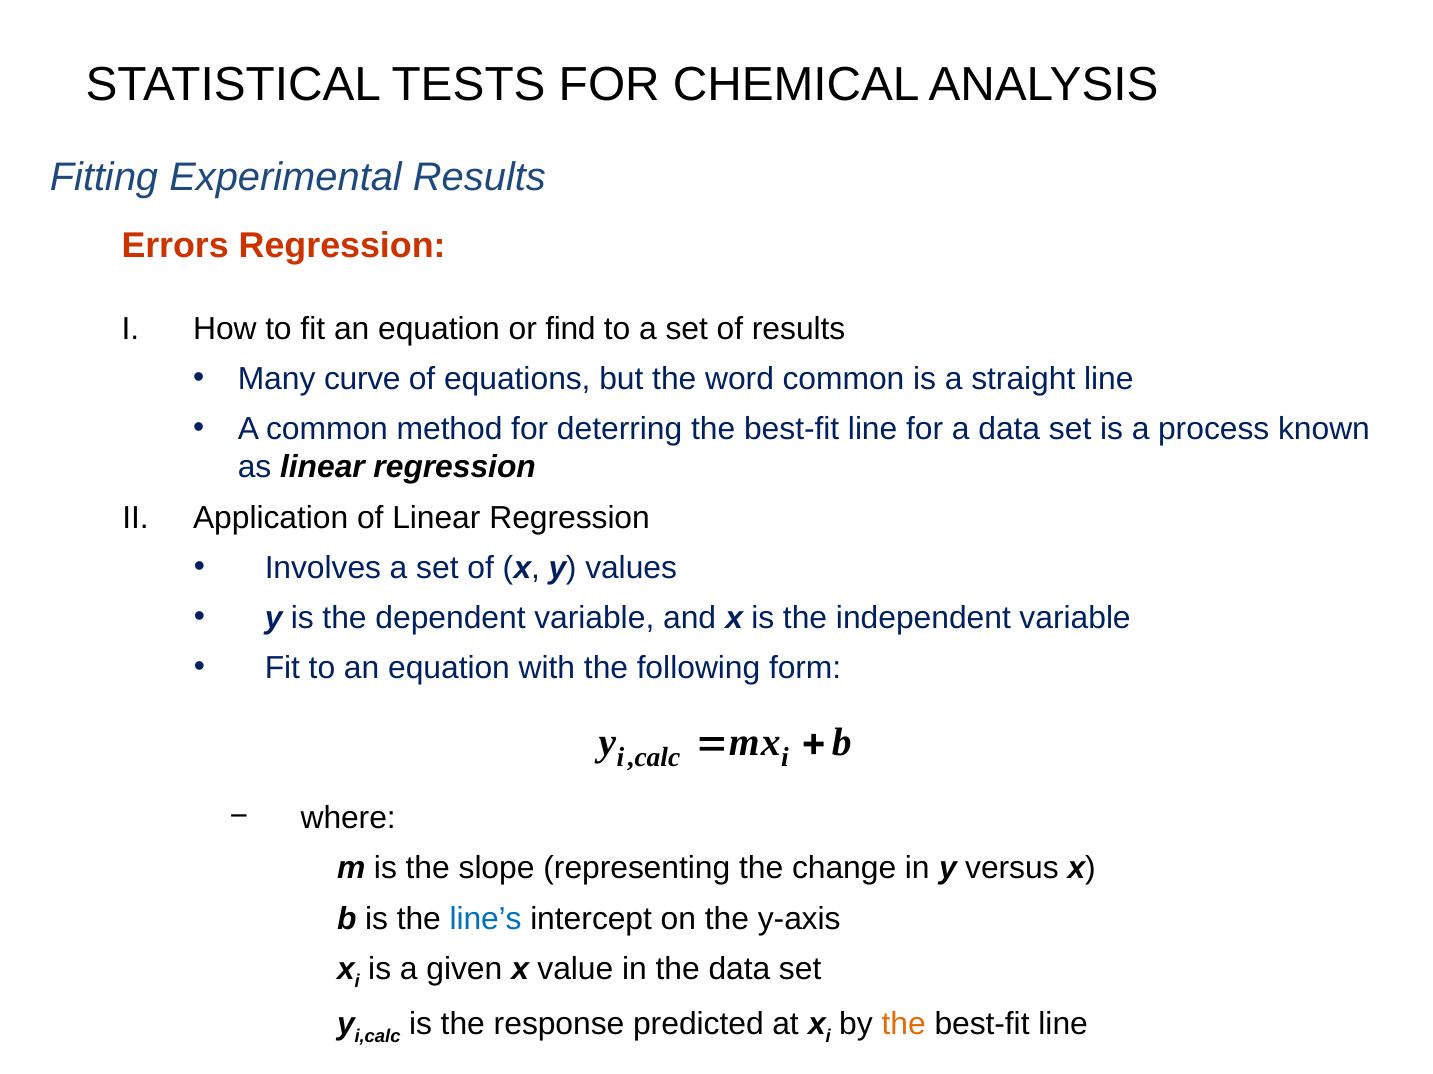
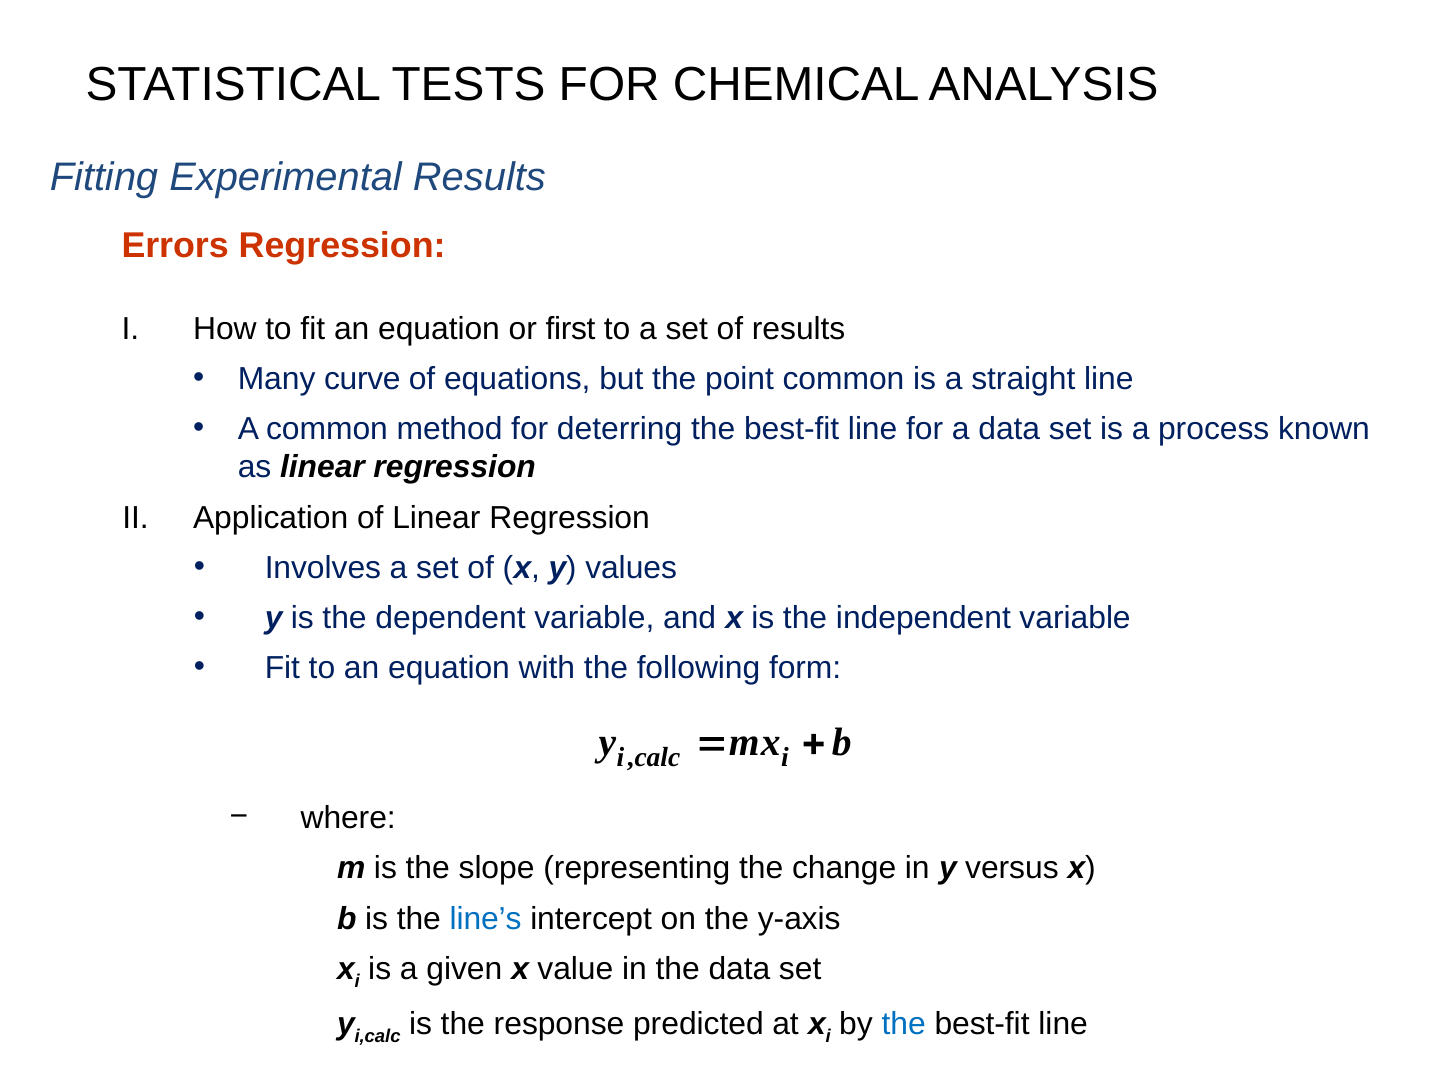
find: find -> first
word: word -> point
the at (904, 1025) colour: orange -> blue
